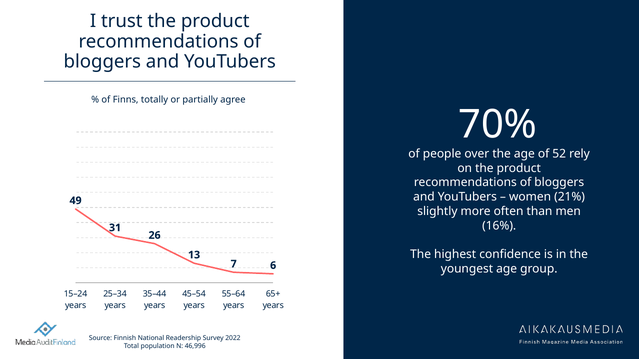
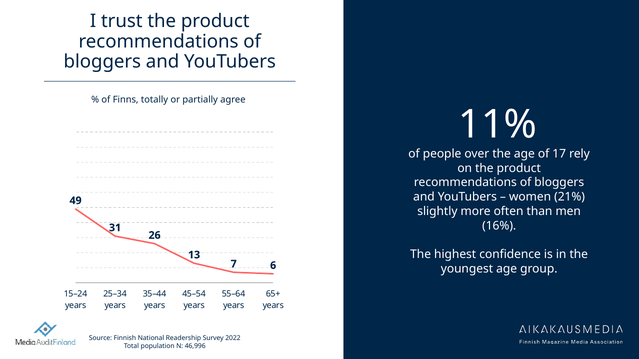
70%: 70% -> 11%
52: 52 -> 17
